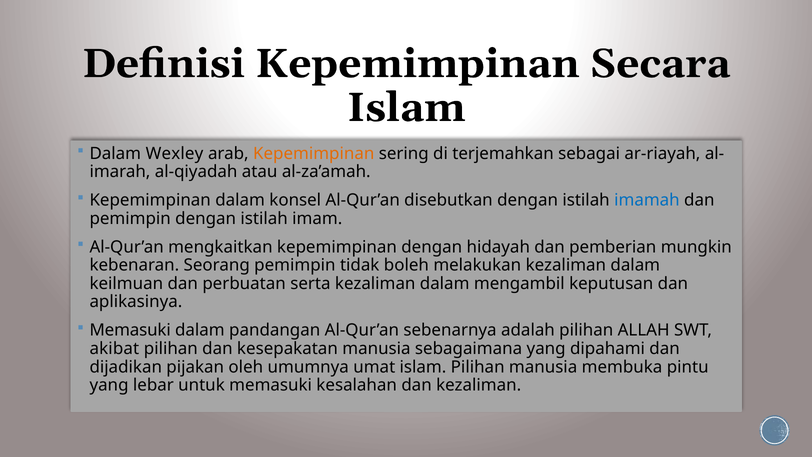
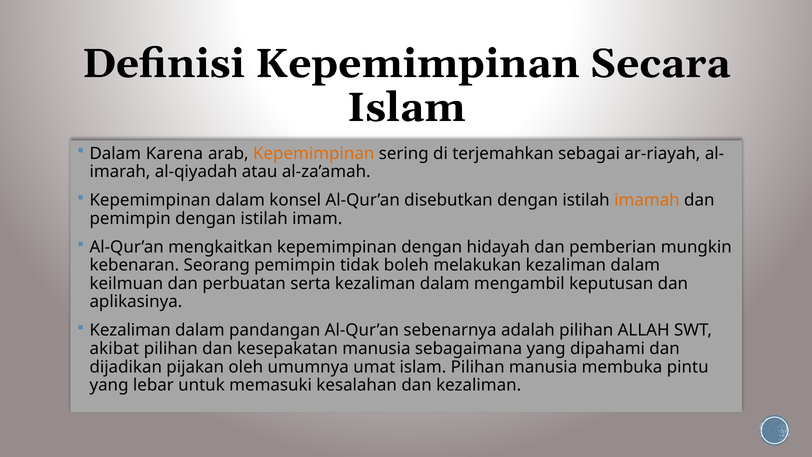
Wexley: Wexley -> Karena
imamah colour: blue -> orange
Memasuki at (130, 330): Memasuki -> Kezaliman
